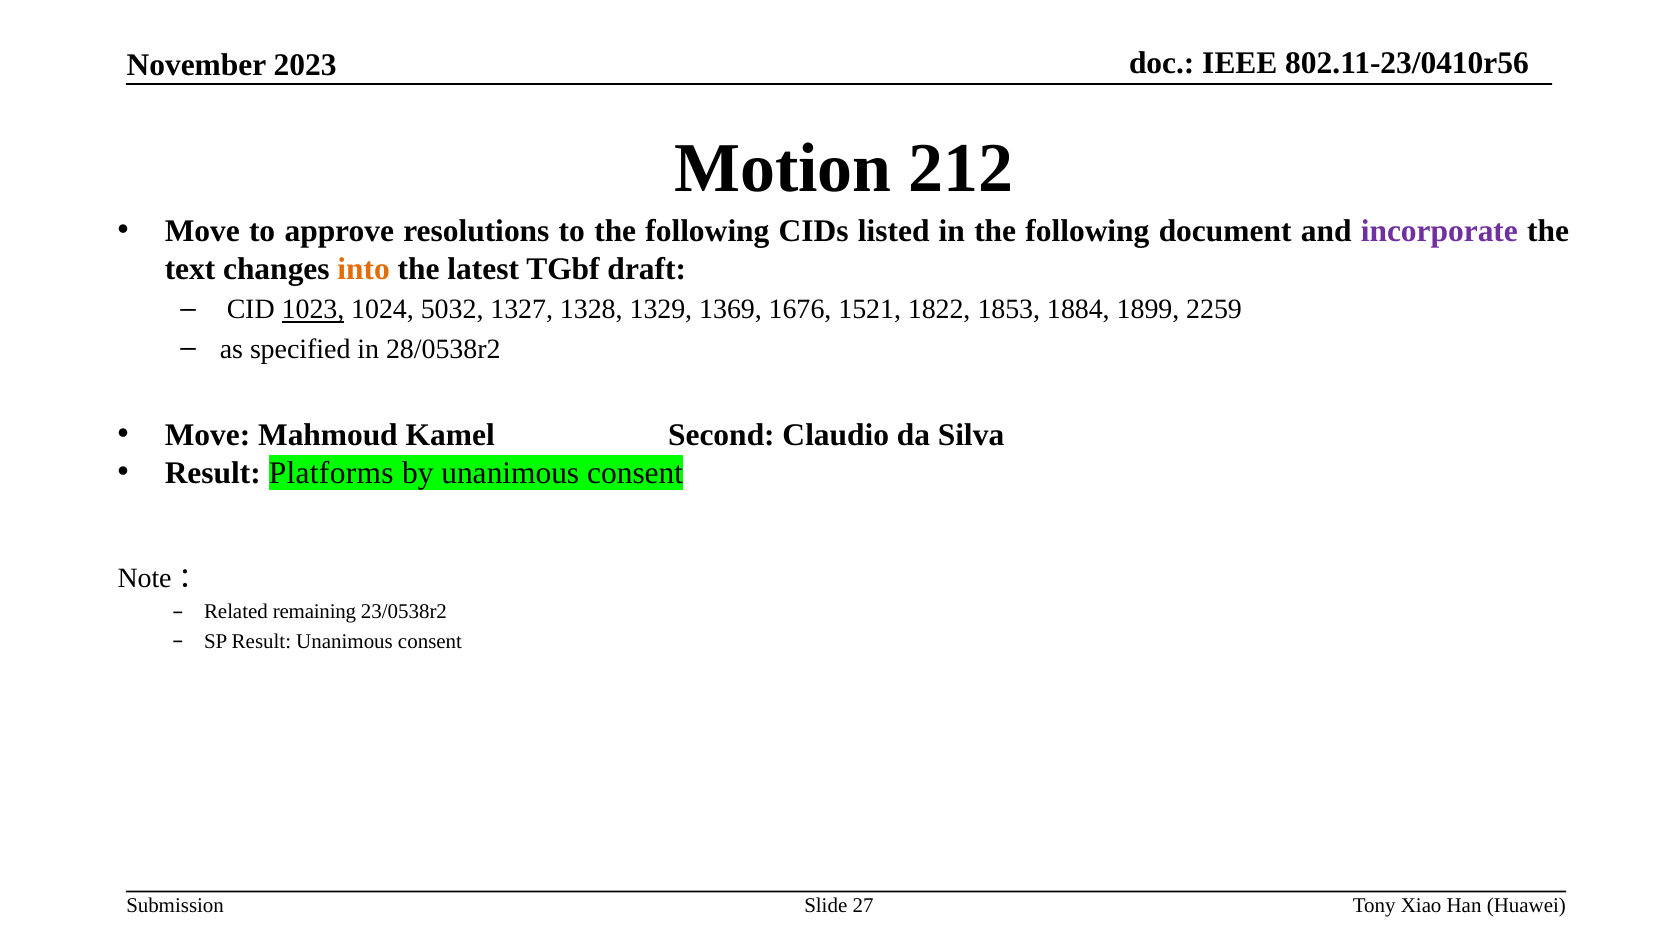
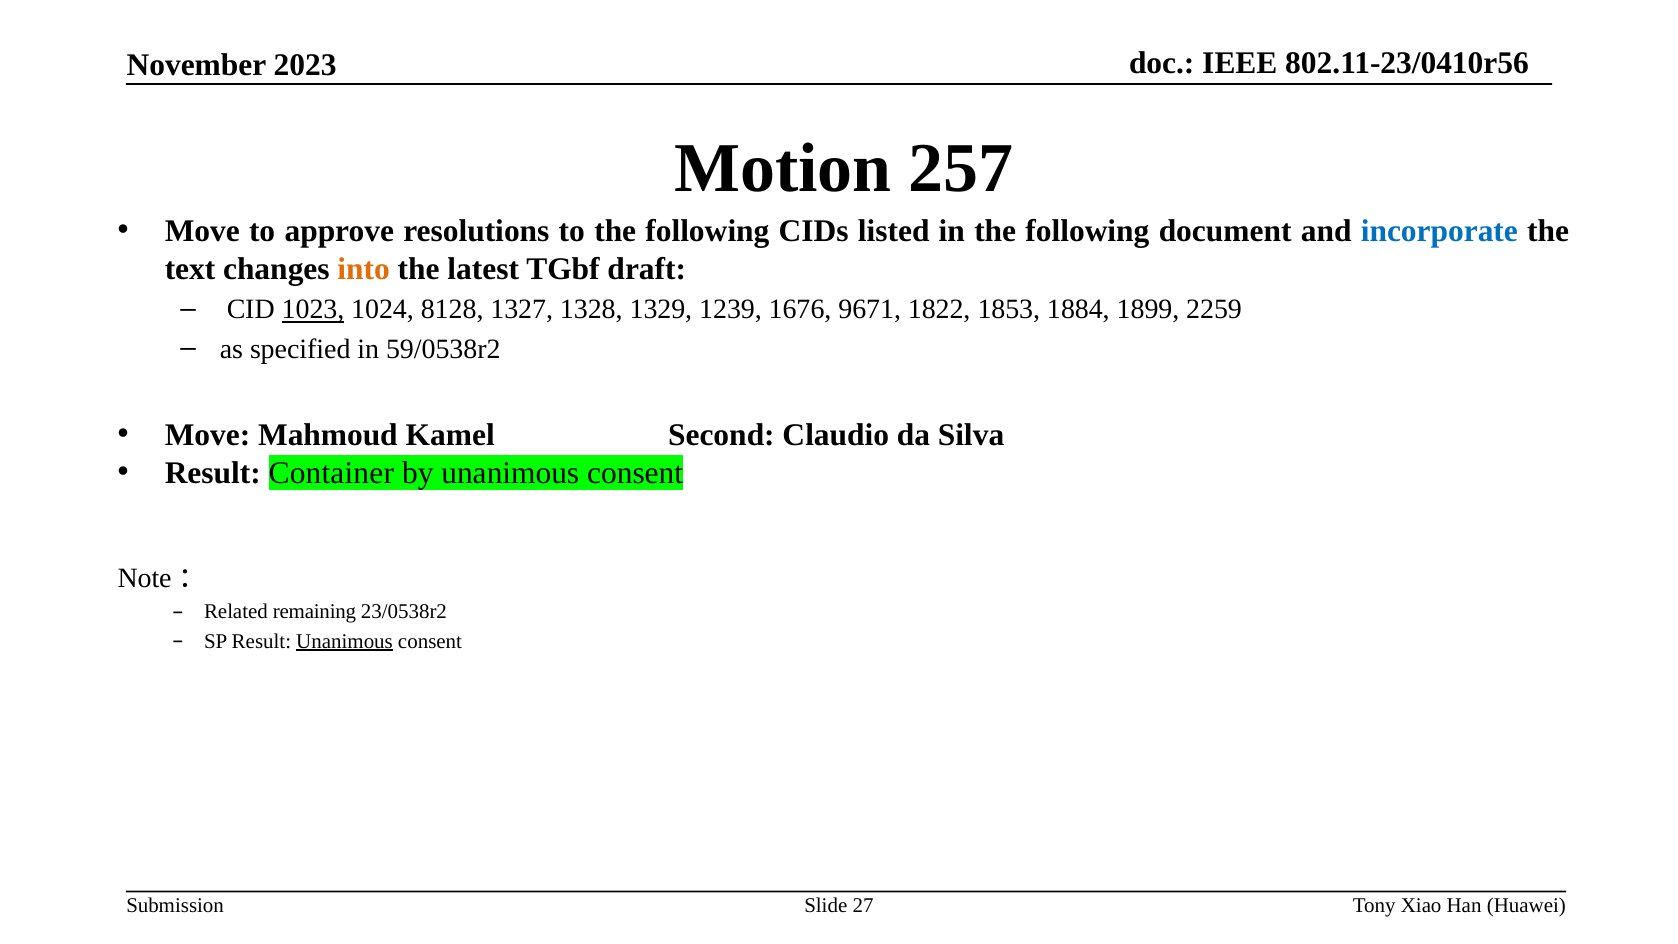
212: 212 -> 257
incorporate colour: purple -> blue
5032: 5032 -> 8128
1369: 1369 -> 1239
1521: 1521 -> 9671
28/0538r2: 28/0538r2 -> 59/0538r2
Platforms: Platforms -> Container
Unanimous at (345, 641) underline: none -> present
